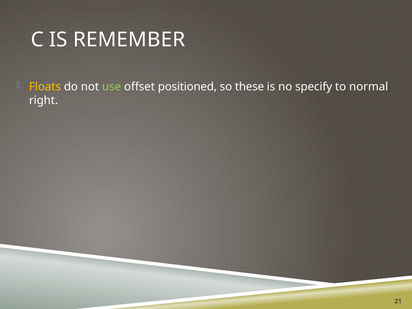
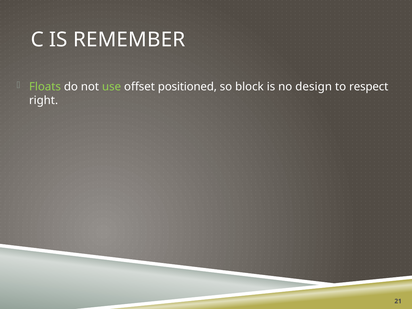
Floats colour: yellow -> light green
these: these -> block
specify: specify -> design
normal: normal -> respect
